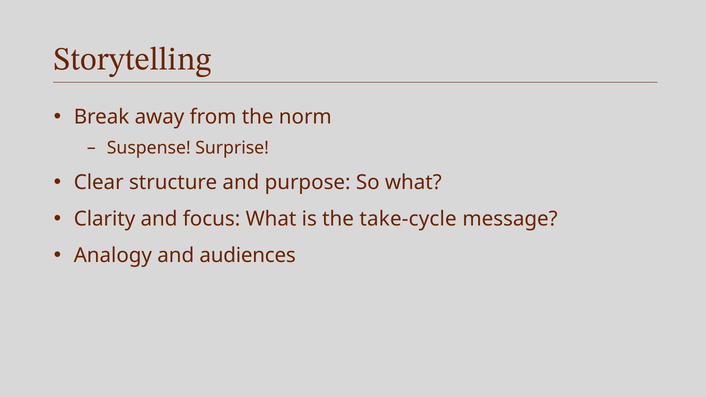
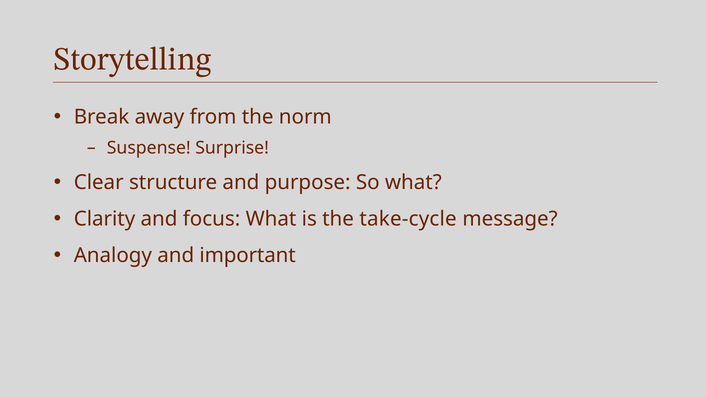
audiences: audiences -> important
